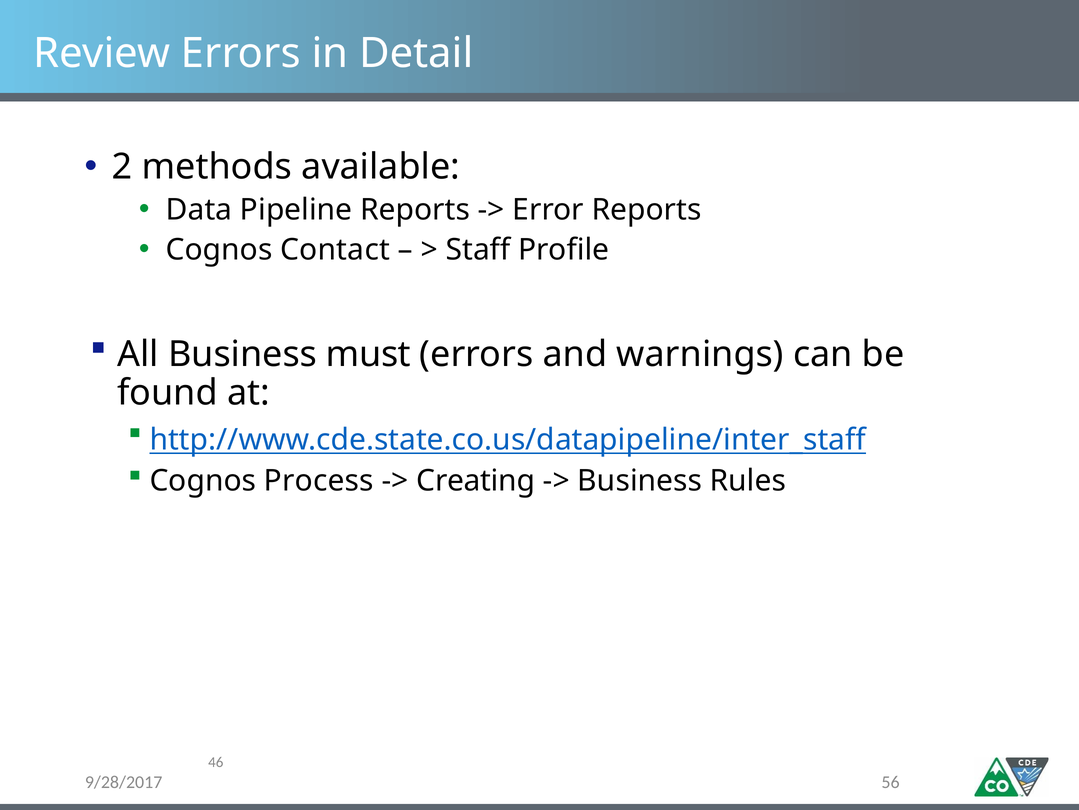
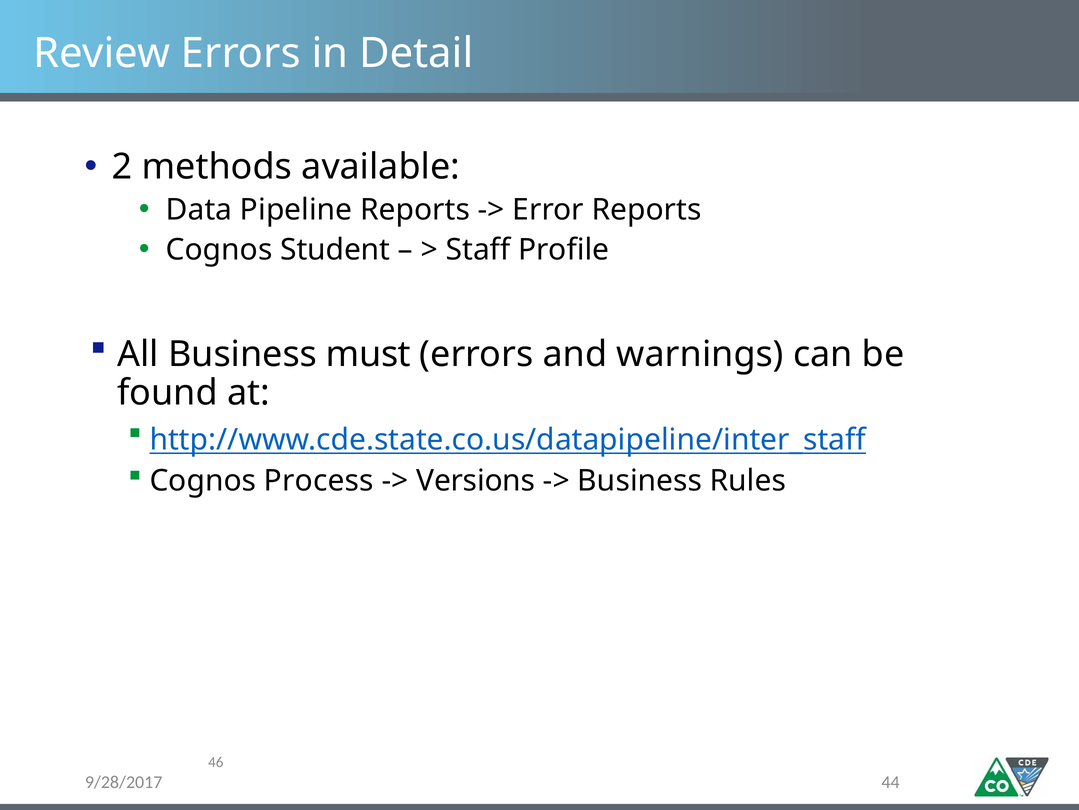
Contact: Contact -> Student
Creating: Creating -> Versions
56: 56 -> 44
